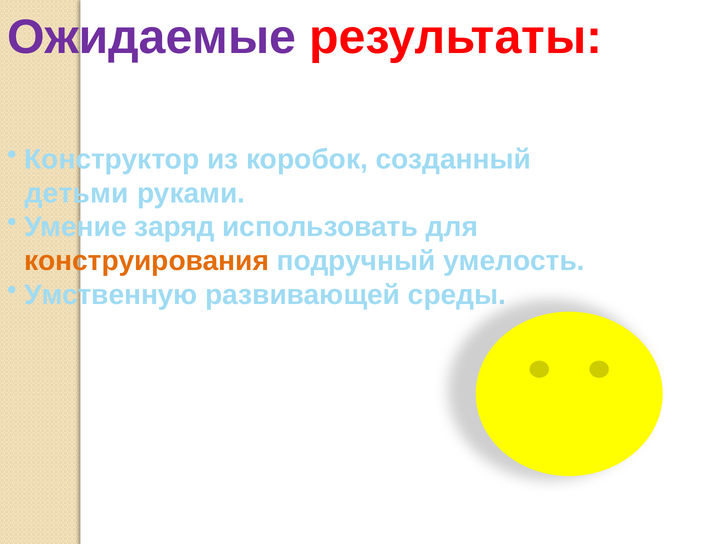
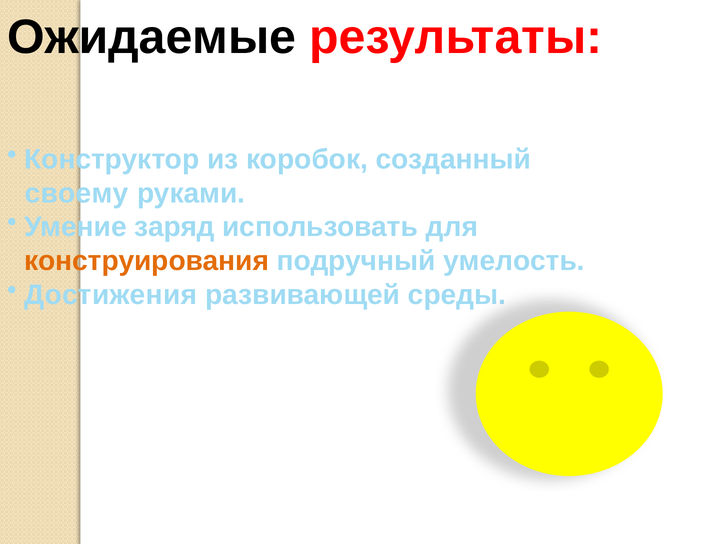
Ожидаемые colour: purple -> black
детьми: детьми -> своему
Умственную: Умственную -> Достижения
